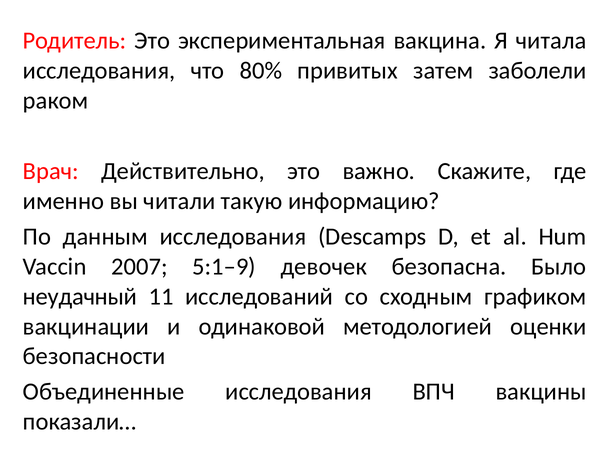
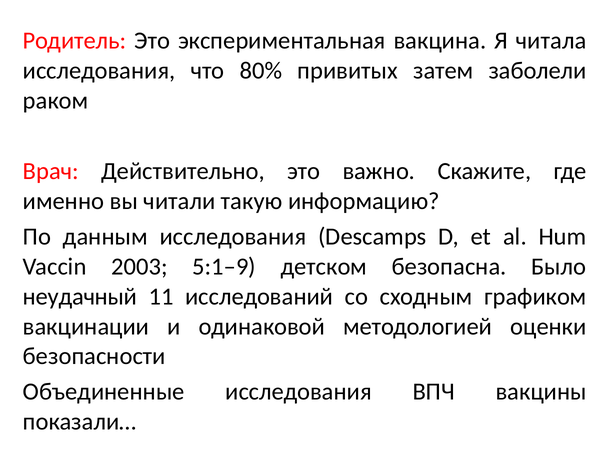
2007: 2007 -> 2003
девочек: девочек -> детском
